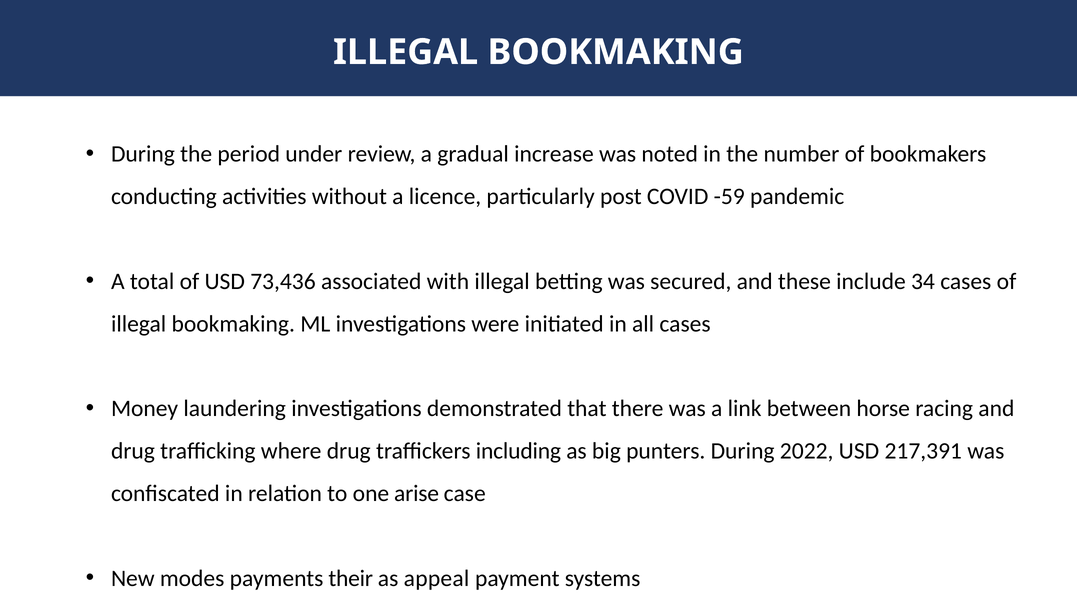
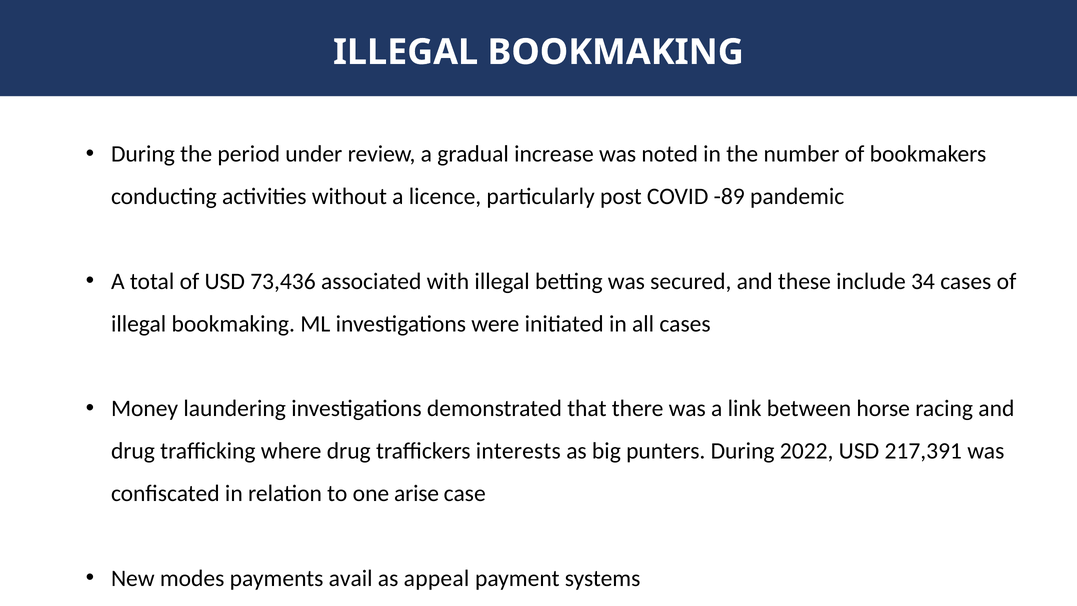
-59: -59 -> -89
including: including -> interests
their: their -> avail
